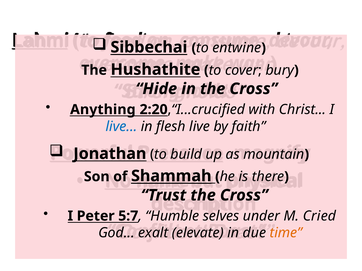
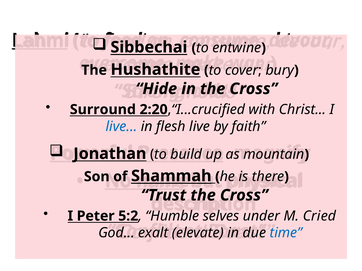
Anything: Anything -> Surround
5:7: 5:7 -> 5:2
time colour: orange -> blue
